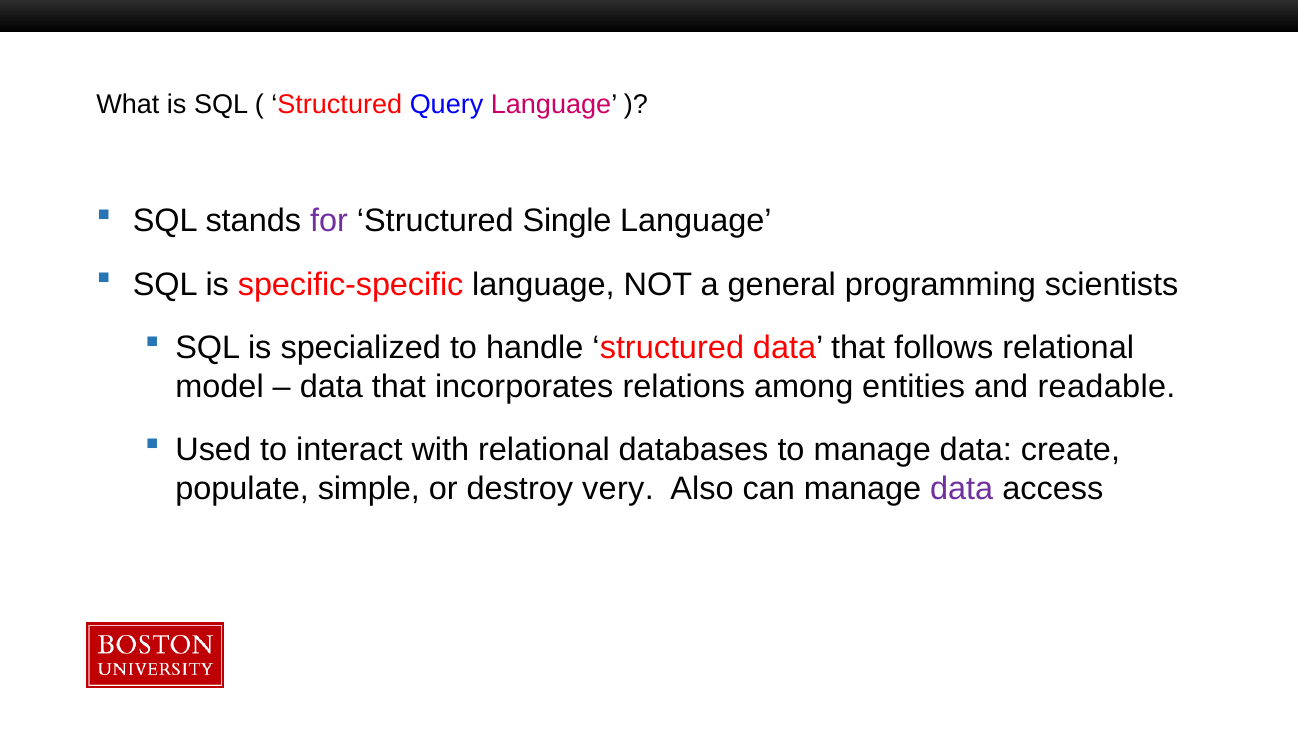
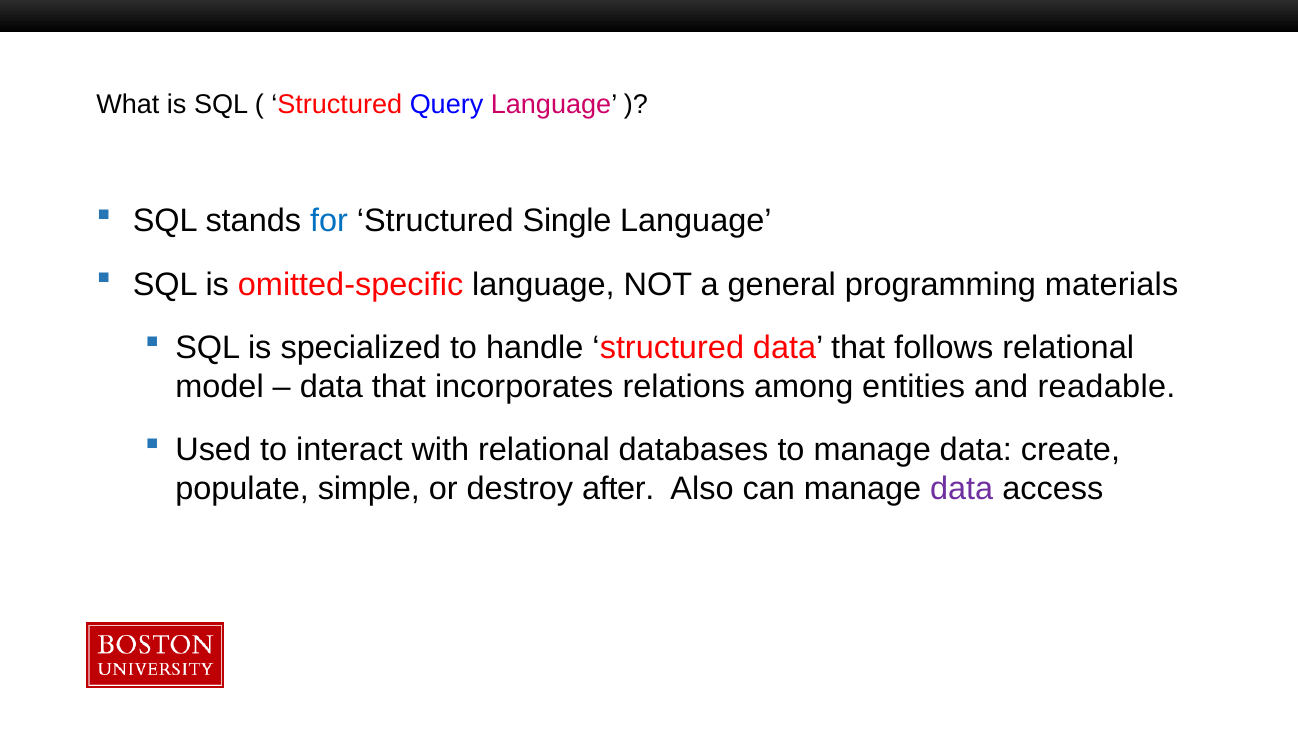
for colour: purple -> blue
specific-specific: specific-specific -> omitted-specific
scientists: scientists -> materials
very: very -> after
